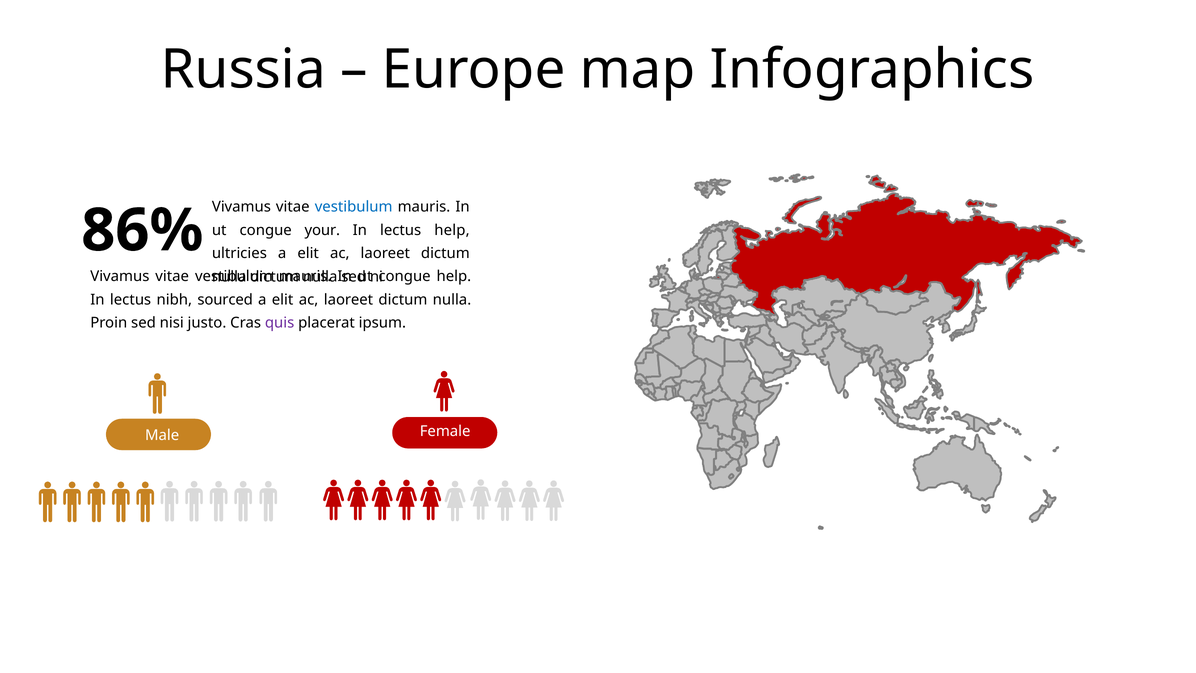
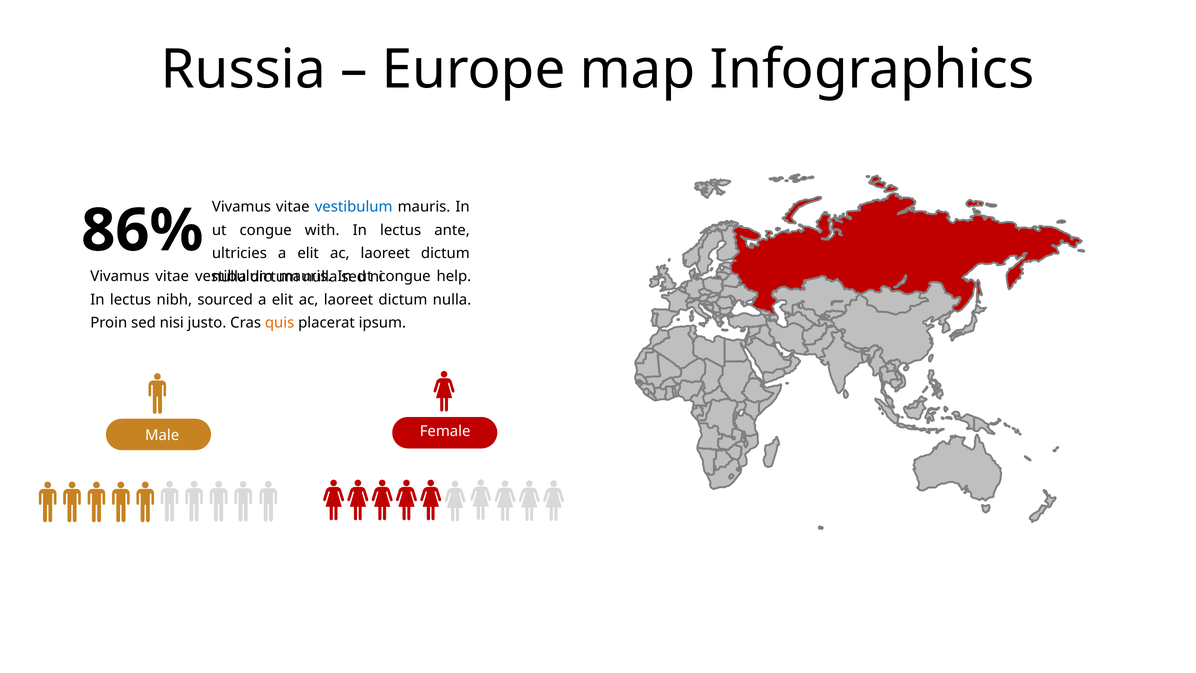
your: your -> with
lectus help: help -> ante
quis colour: purple -> orange
